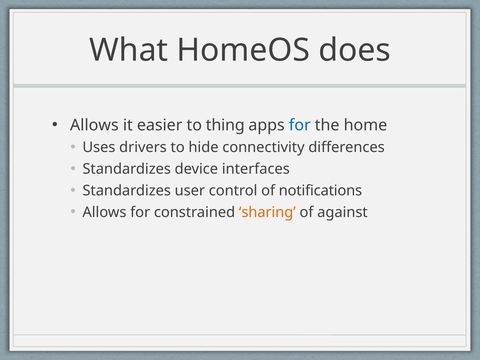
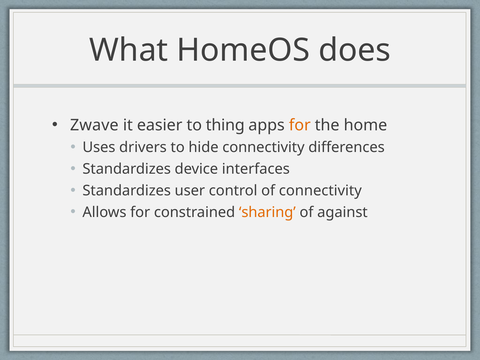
Allows at (94, 125): Allows -> Zwave
for at (300, 125) colour: blue -> orange
of notifications: notifications -> connectivity
